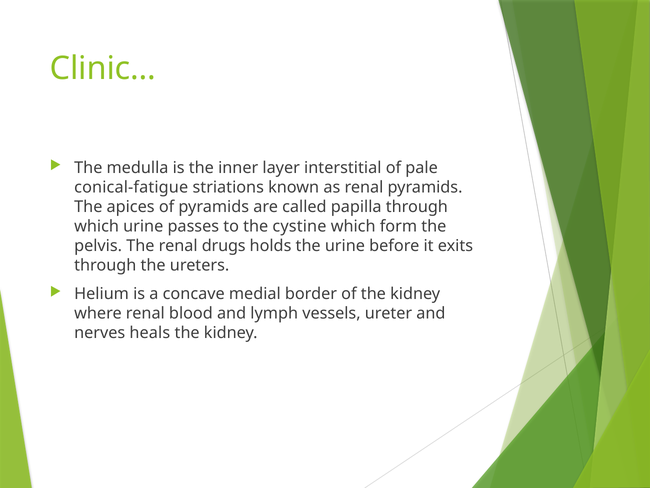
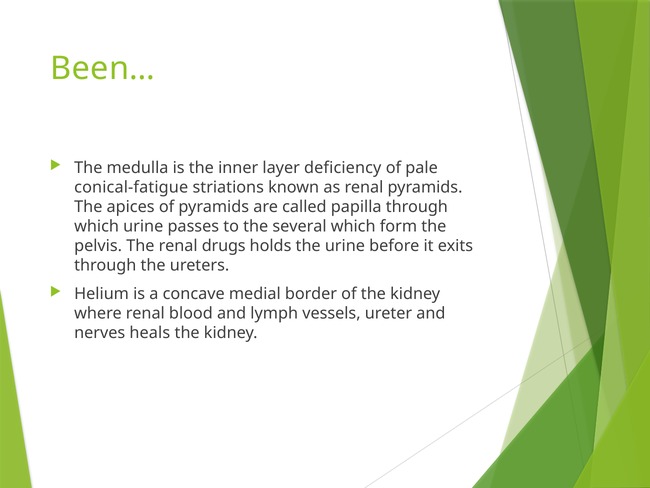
Clinic…: Clinic… -> Been…
interstitial: interstitial -> deficiency
cystine: cystine -> several
